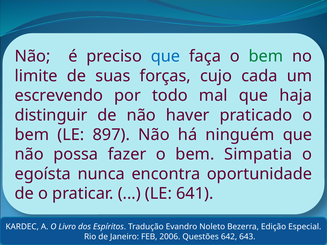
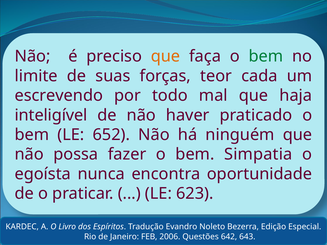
que at (166, 56) colour: blue -> orange
cujo: cujo -> teor
distinguir: distinguir -> inteligível
897: 897 -> 652
641: 641 -> 623
